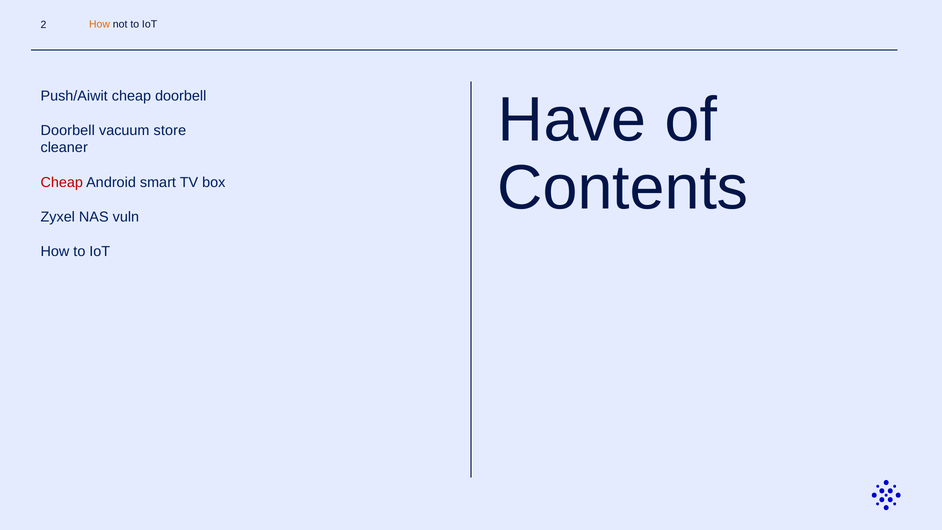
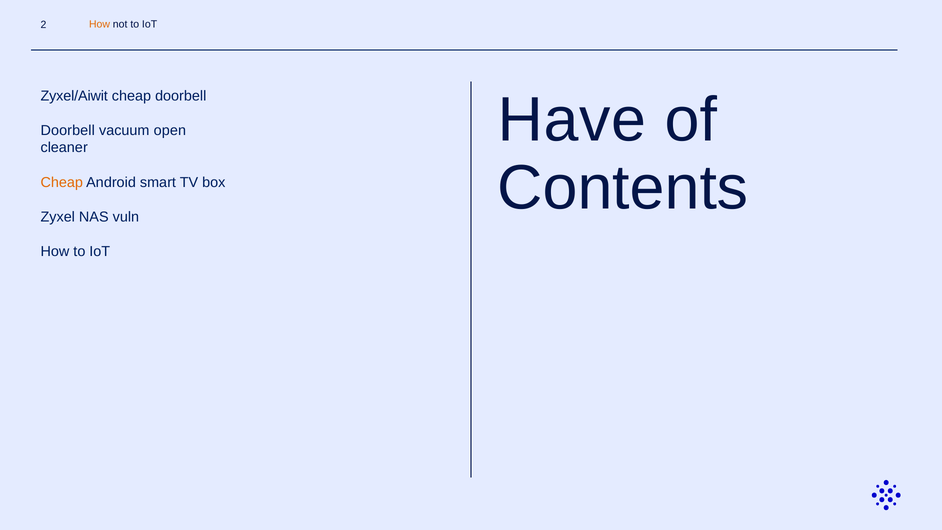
Push/Aiwit: Push/Aiwit -> Zyxel/Aiwit
store: store -> open
Cheap at (62, 182) colour: red -> orange
